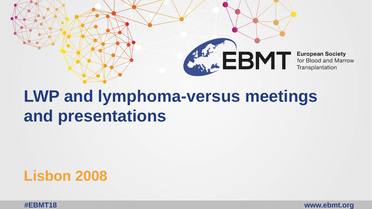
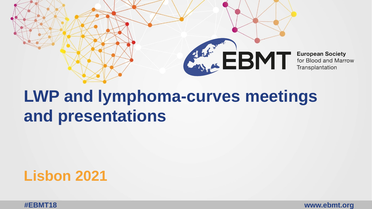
lymphoma-versus: lymphoma-versus -> lymphoma-curves
2008: 2008 -> 2021
